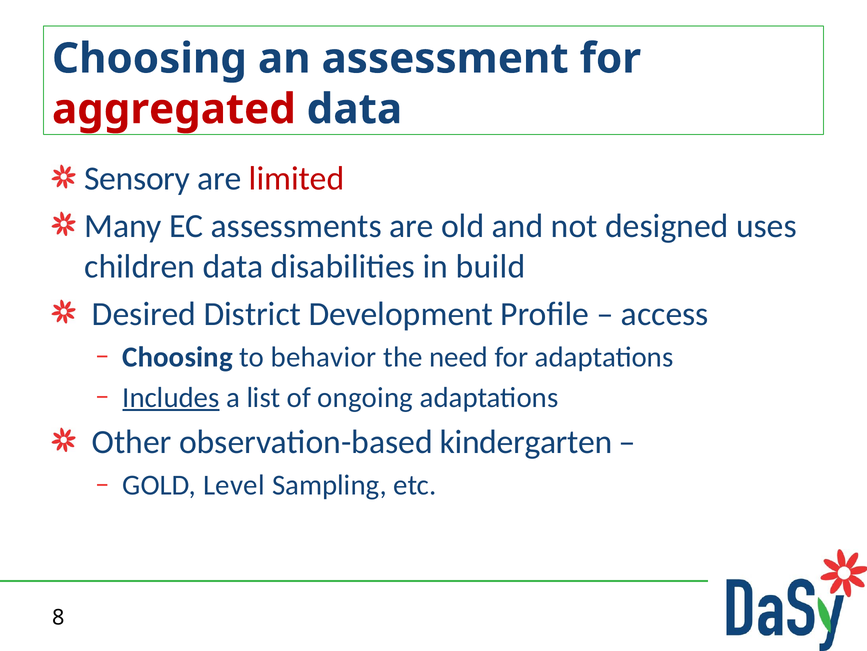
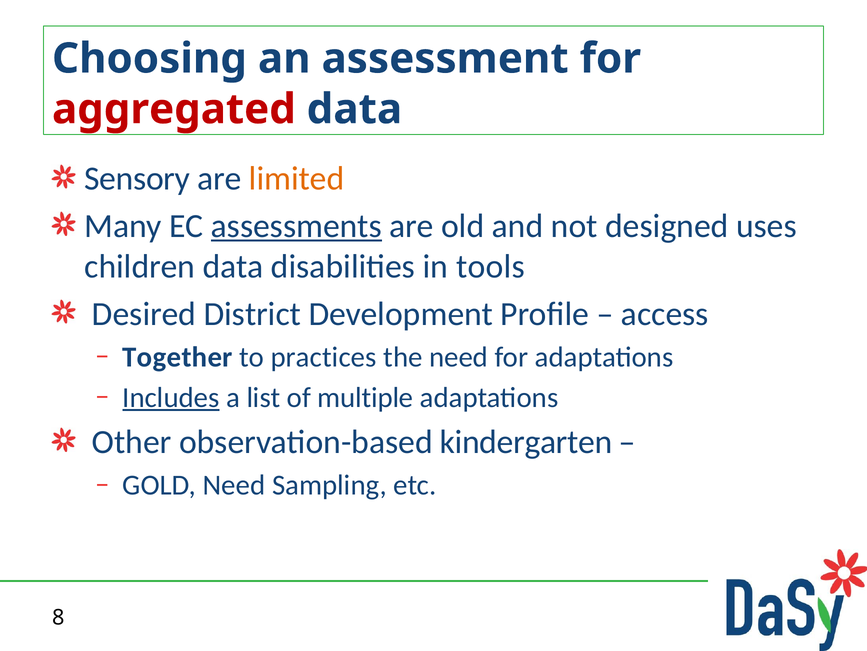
limited colour: red -> orange
assessments underline: none -> present
build: build -> tools
Choosing at (178, 357): Choosing -> Together
behavior: behavior -> practices
ongoing: ongoing -> multiple
GOLD Level: Level -> Need
